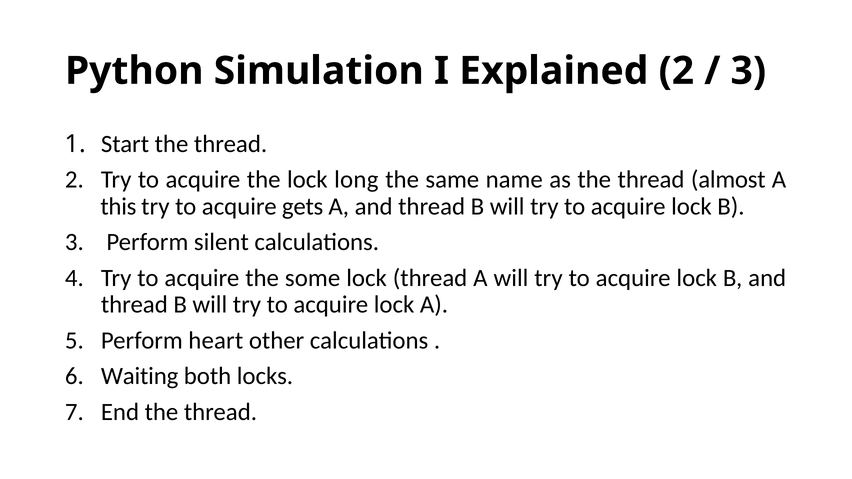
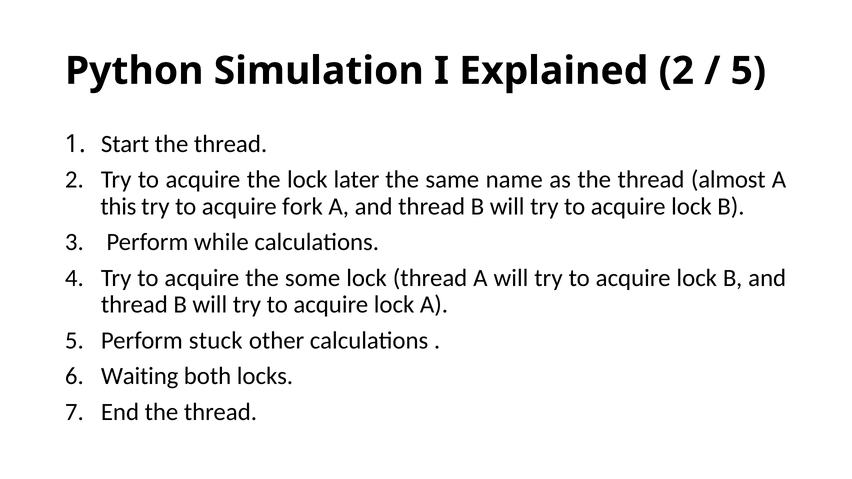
3 at (748, 71): 3 -> 5
long: long -> later
gets: gets -> fork
silent: silent -> while
heart: heart -> stuck
